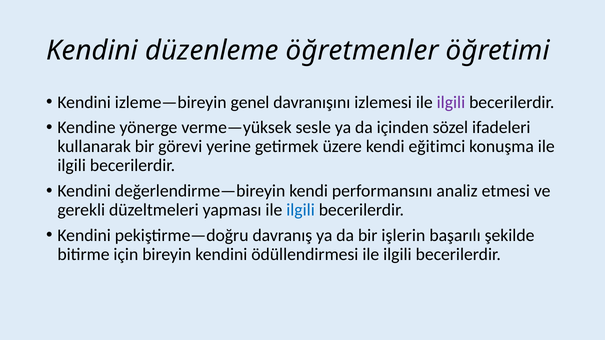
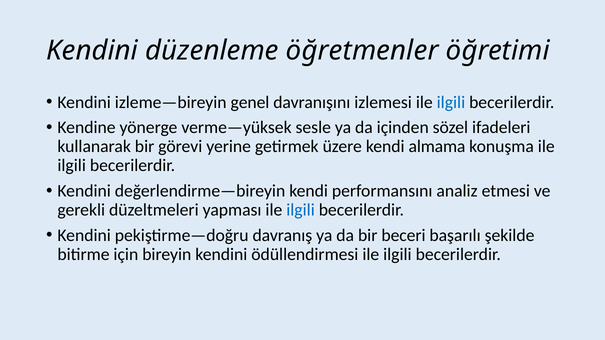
ilgili at (451, 102) colour: purple -> blue
eğitimci: eğitimci -> almama
işlerin: işlerin -> beceri
